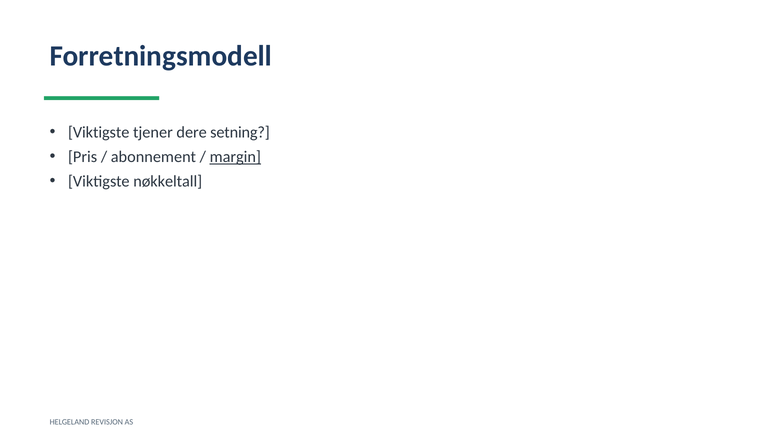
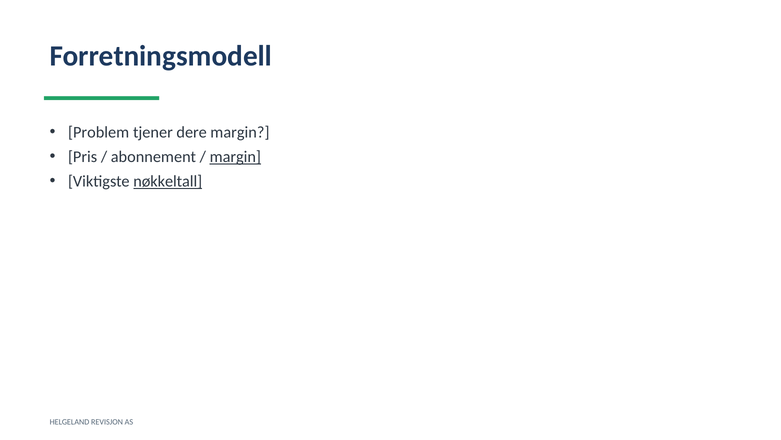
Viktigste at (99, 132): Viktigste -> Problem
dere setning: setning -> margin
nøkkeltall underline: none -> present
